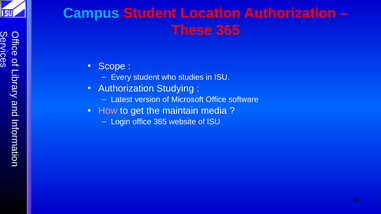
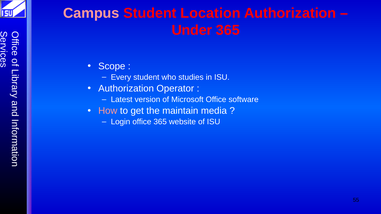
Campus colour: light blue -> pink
These: These -> Under
Studying: Studying -> Operator
